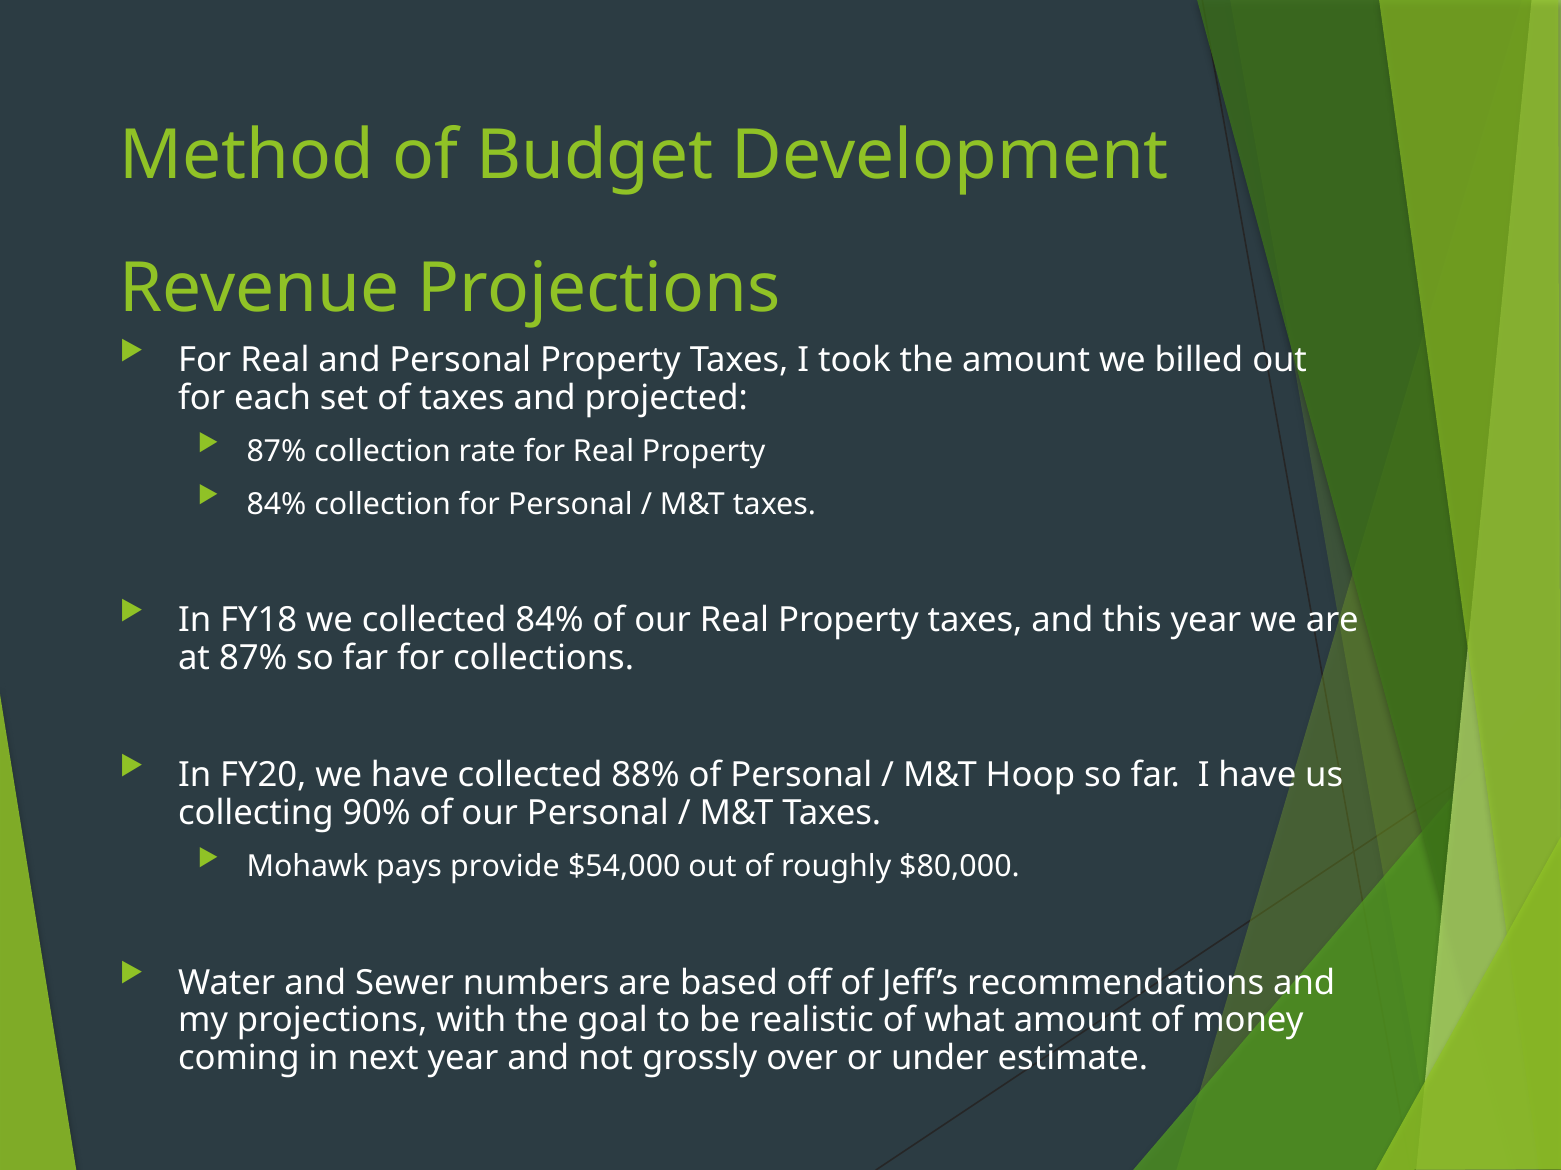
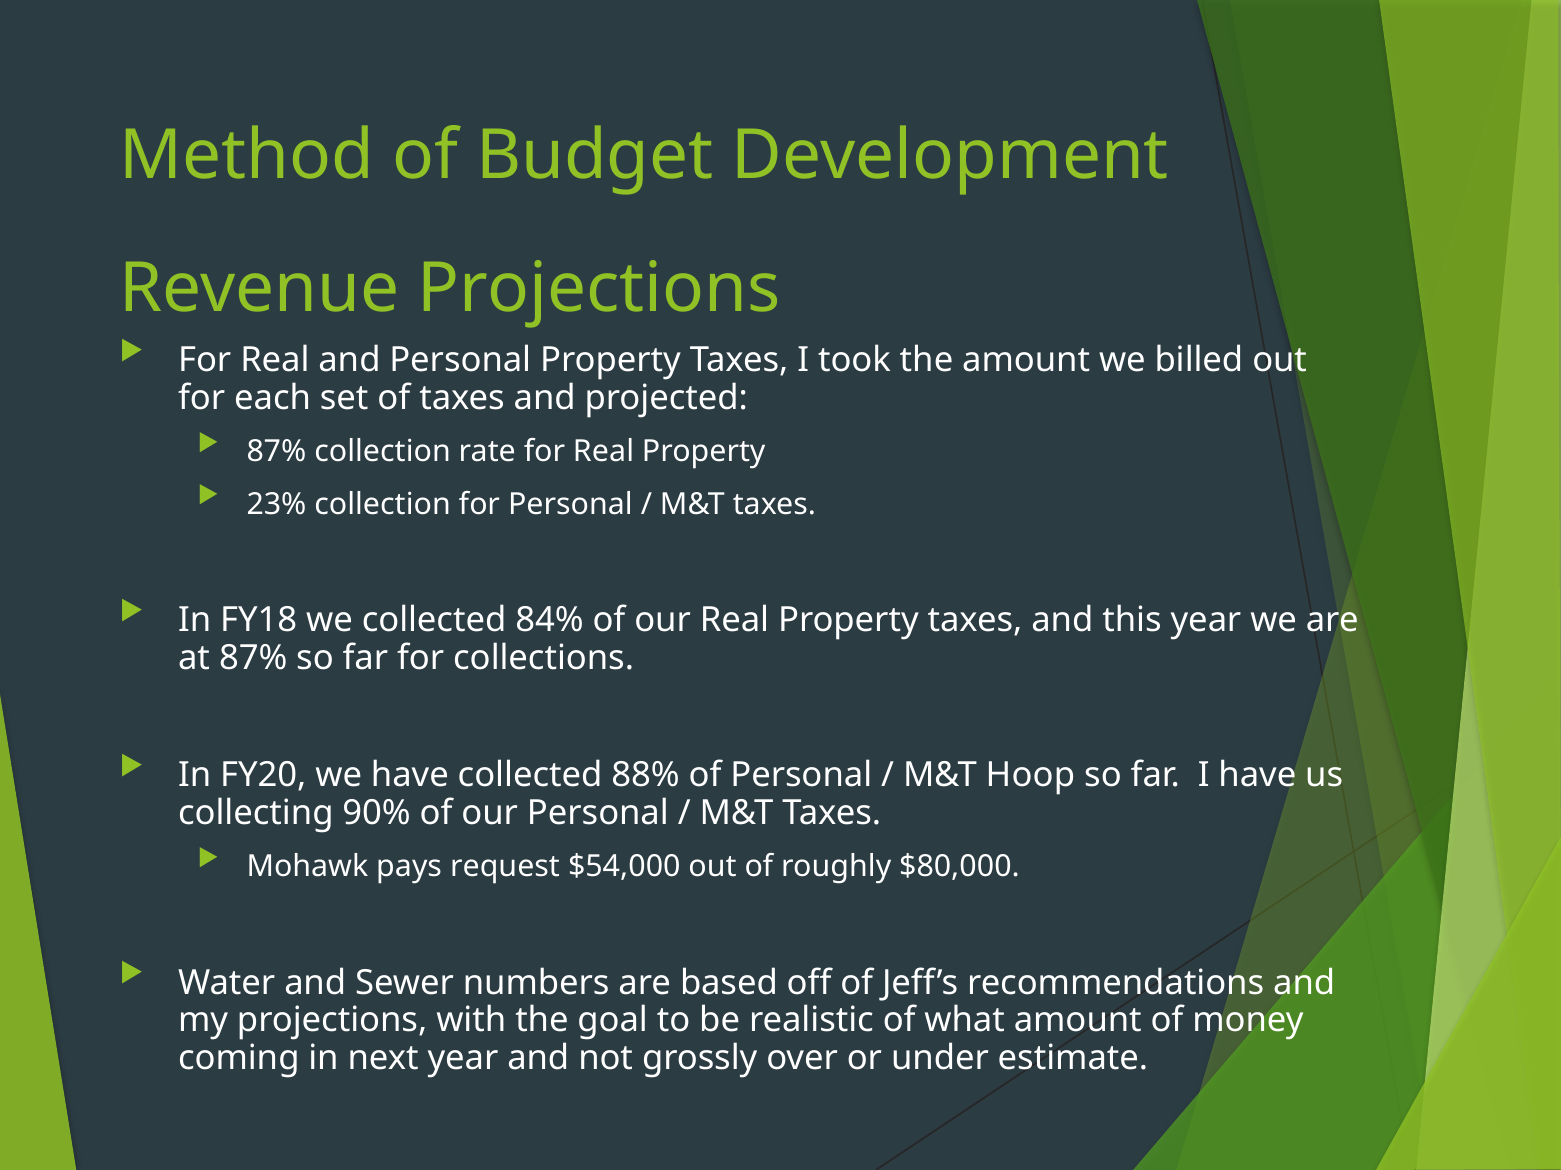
84% at (276, 504): 84% -> 23%
provide: provide -> request
